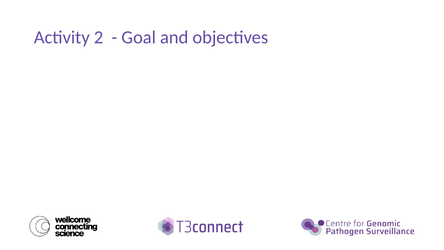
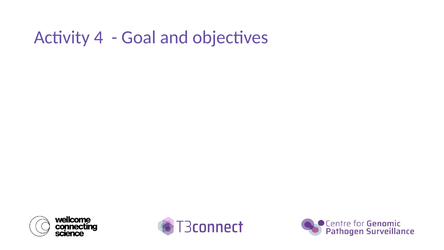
2: 2 -> 4
